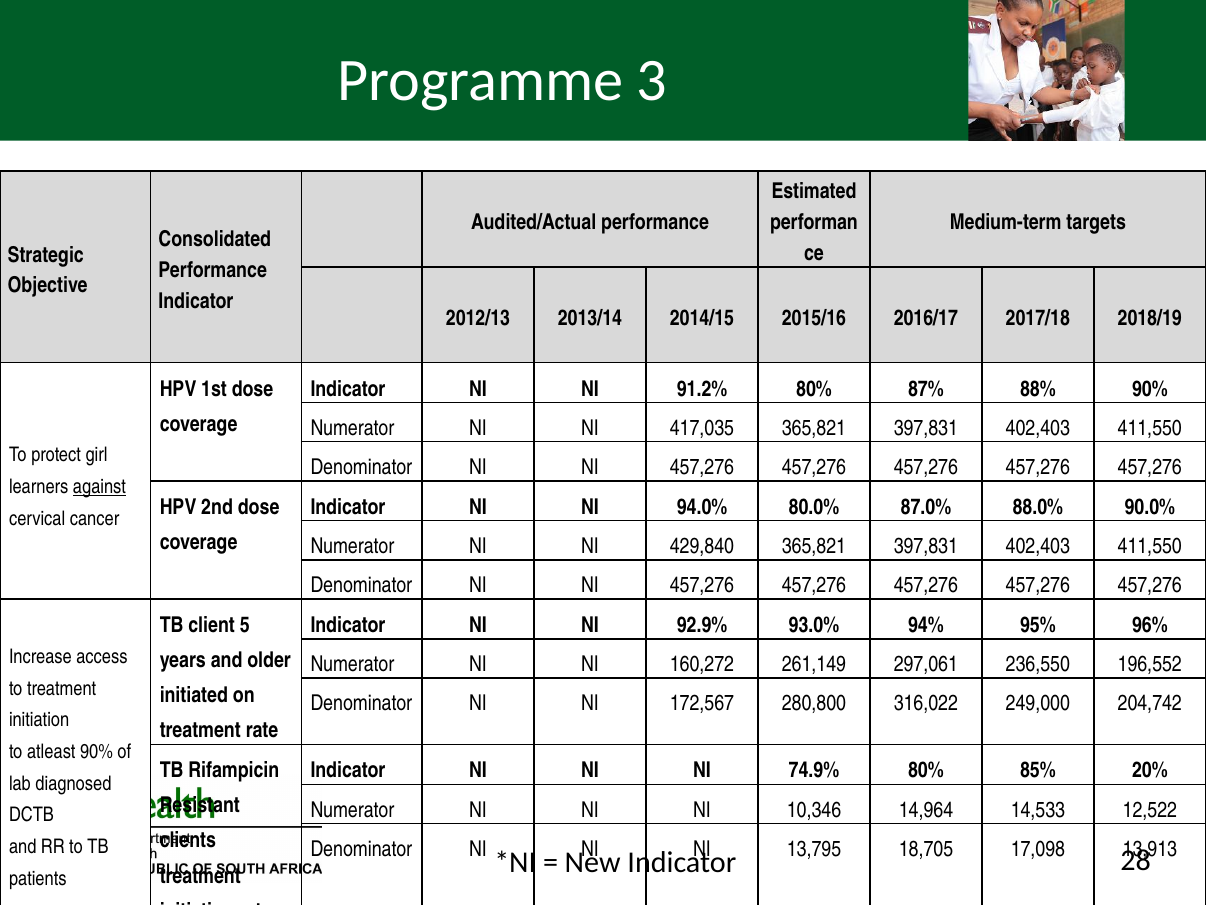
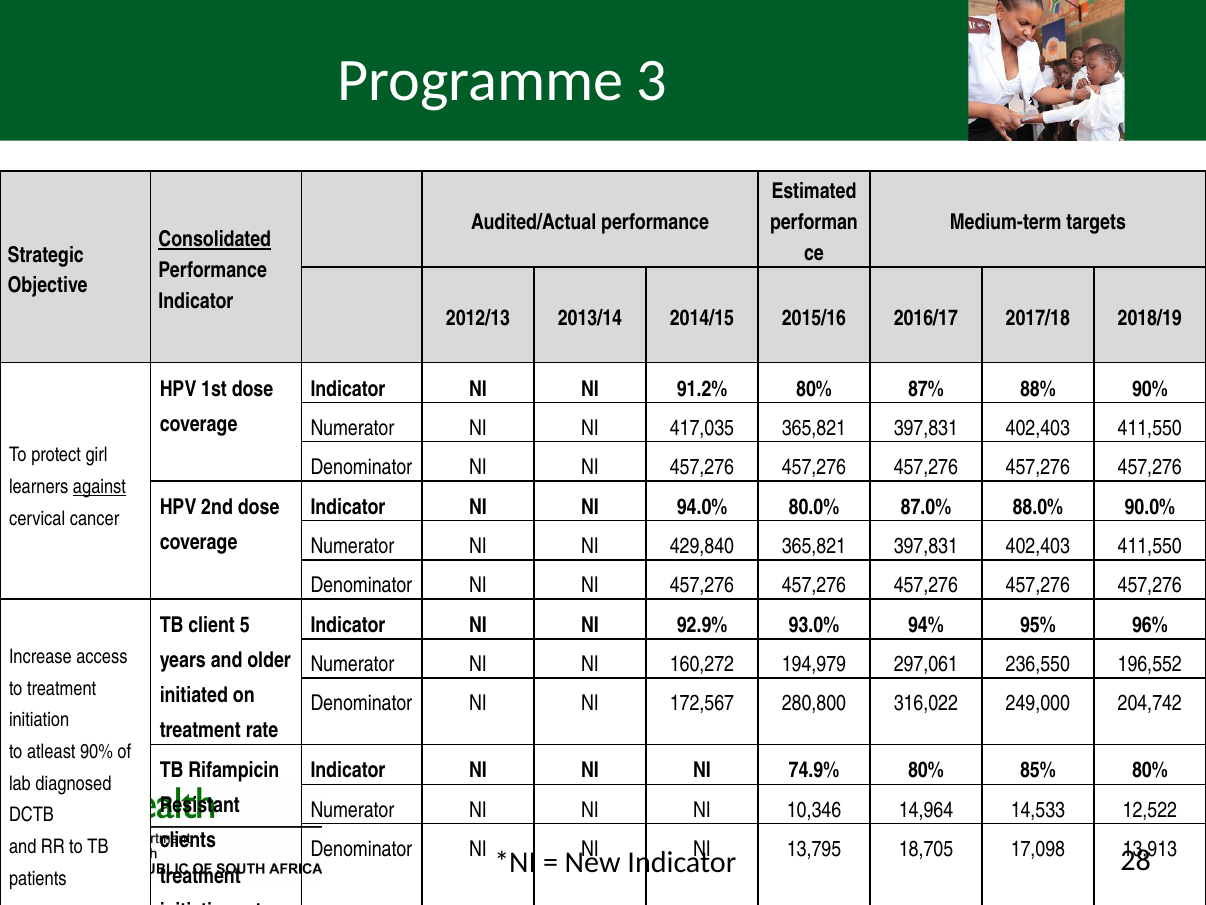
Consolidated underline: none -> present
261,149: 261,149 -> 194,979
85% 20%: 20% -> 80%
